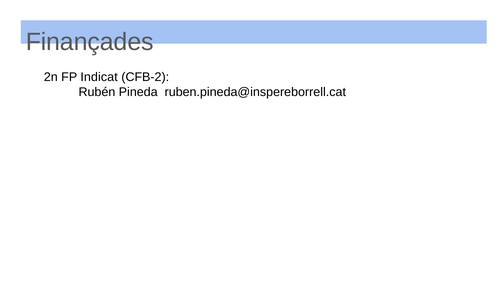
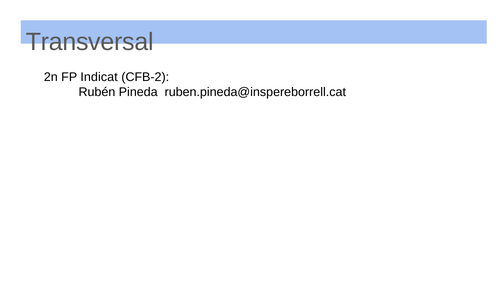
Finançades: Finançades -> Transversal
